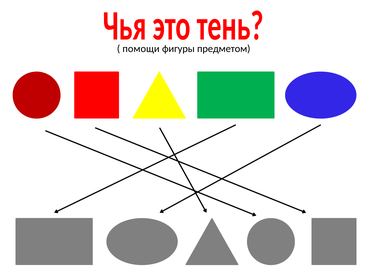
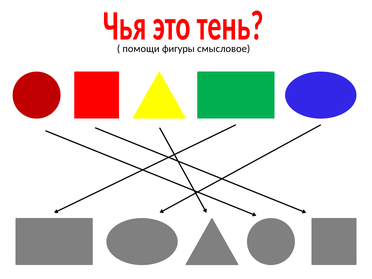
предметом: предметом -> смысловое
